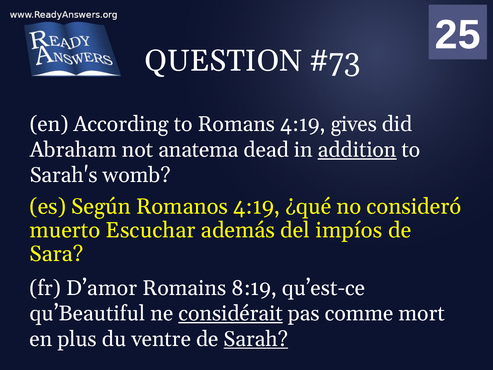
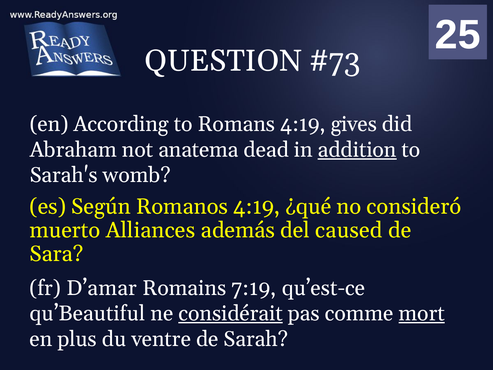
Escuchar: Escuchar -> Alliances
impíos: impíos -> caused
D’amor: D’amor -> D’amar
8:19: 8:19 -> 7:19
mort underline: none -> present
Sarah underline: present -> none
